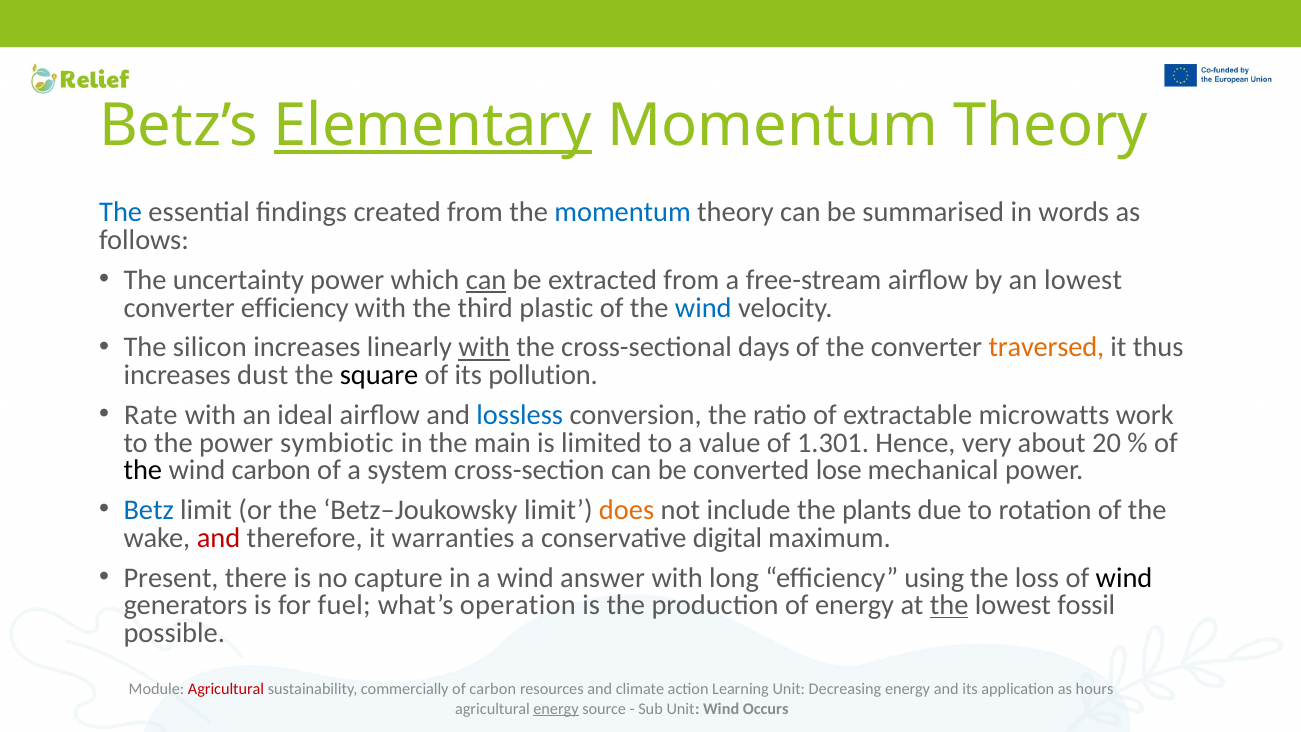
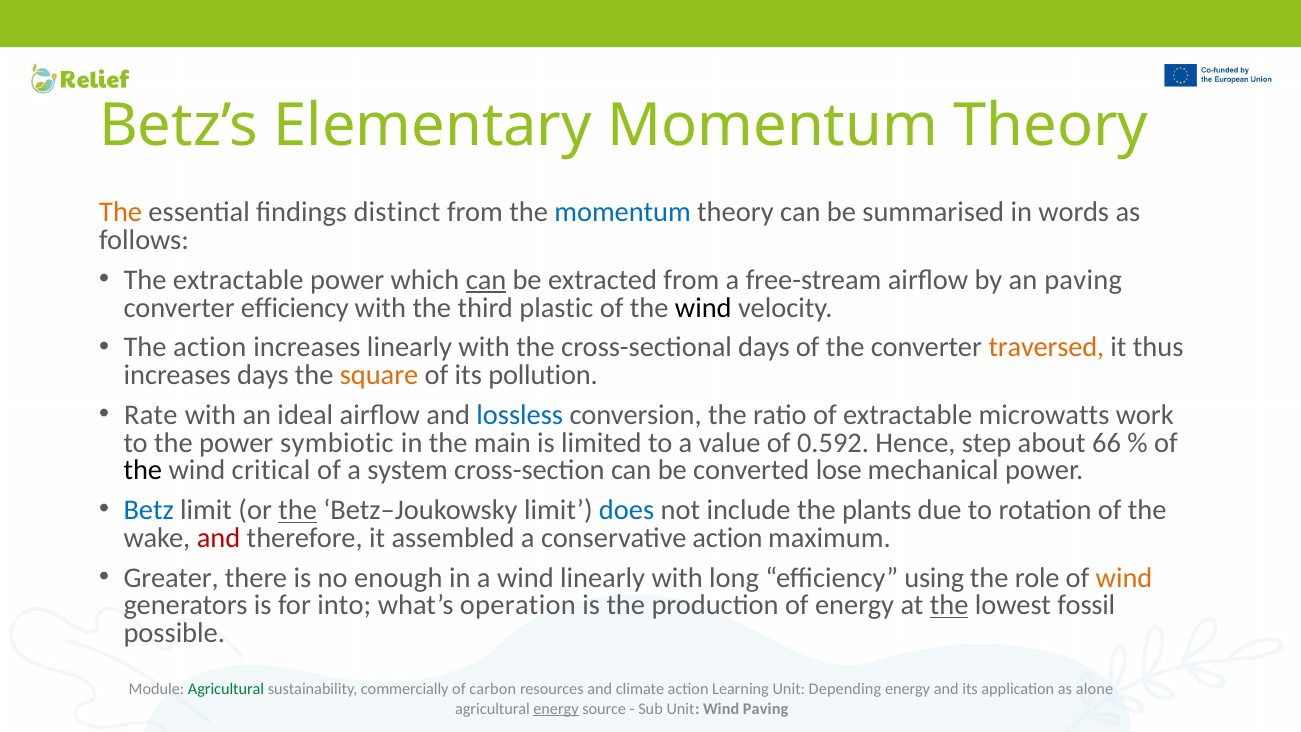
Elementary underline: present -> none
The at (121, 212) colour: blue -> orange
created: created -> distinct
The uncertainty: uncertainty -> extractable
an lowest: lowest -> paving
wind at (703, 308) colour: blue -> black
The silicon: silicon -> action
with at (484, 347) underline: present -> none
increases dust: dust -> days
square colour: black -> orange
1.301: 1.301 -> 0.592
very: very -> step
20: 20 -> 66
wind carbon: carbon -> critical
the at (298, 510) underline: none -> present
does colour: orange -> blue
warranties: warranties -> assembled
conservative digital: digital -> action
Present: Present -> Greater
capture: capture -> enough
wind answer: answer -> linearly
loss: loss -> role
wind at (1124, 578) colour: black -> orange
fuel: fuel -> into
Agricultural at (226, 689) colour: red -> green
Decreasing: Decreasing -> Depending
hours: hours -> alone
Wind Occurs: Occurs -> Paving
